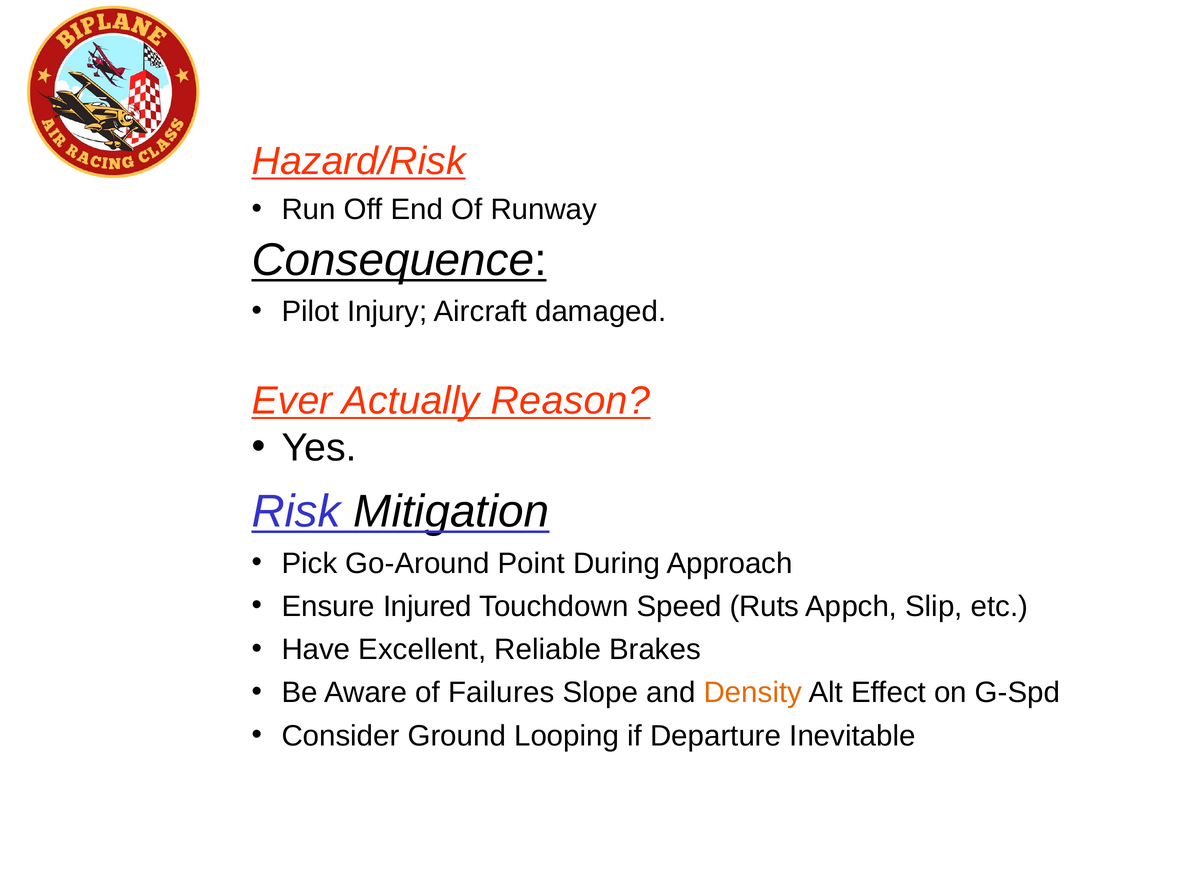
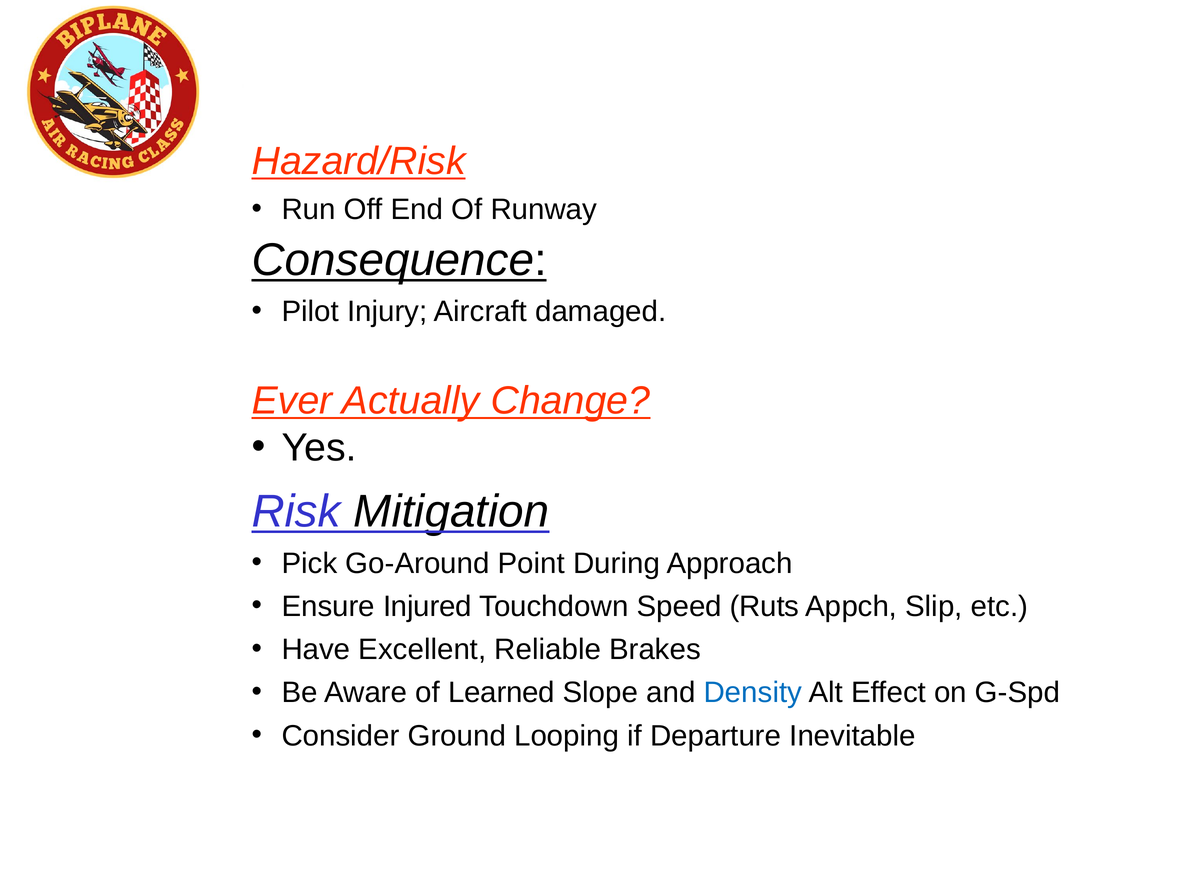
Reason: Reason -> Change
Failures: Failures -> Learned
Density colour: orange -> blue
